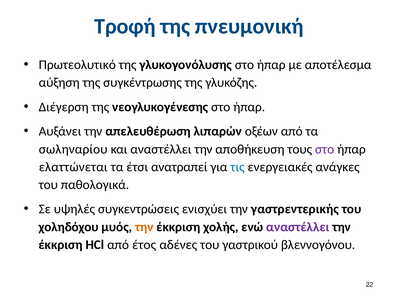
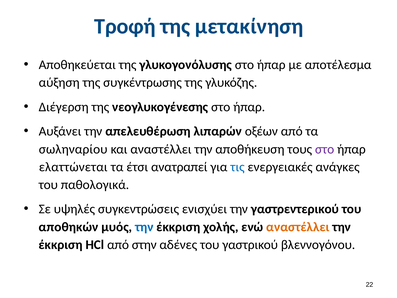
πνευμονική: πνευμονική -> μετακίνηση
Πρωτεολυτικό: Πρωτεολυτικό -> Αποθηκεύεται
γαστρεντερικής: γαστρεντερικής -> γαστρεντερικού
χοληδόχου: χοληδόχου -> αποθηκών
την at (144, 227) colour: orange -> blue
αναστέλλει at (298, 227) colour: purple -> orange
έτος: έτος -> στην
